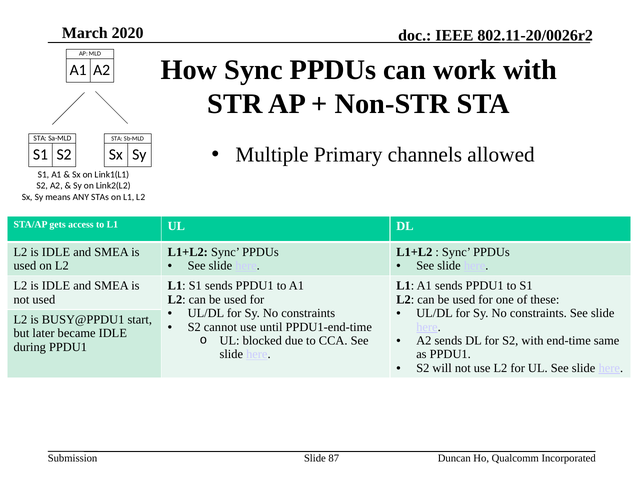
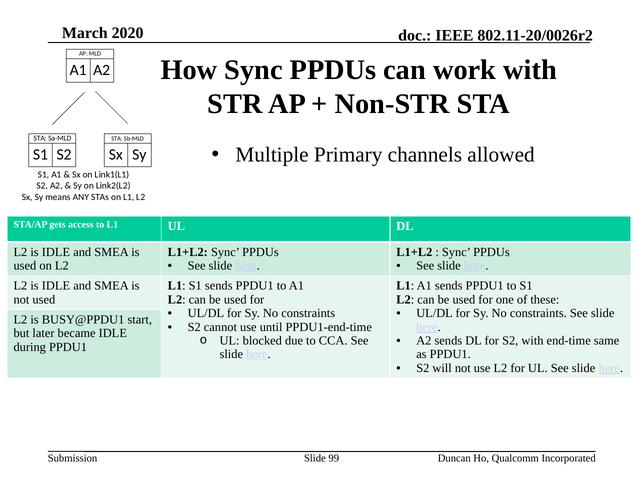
87: 87 -> 99
